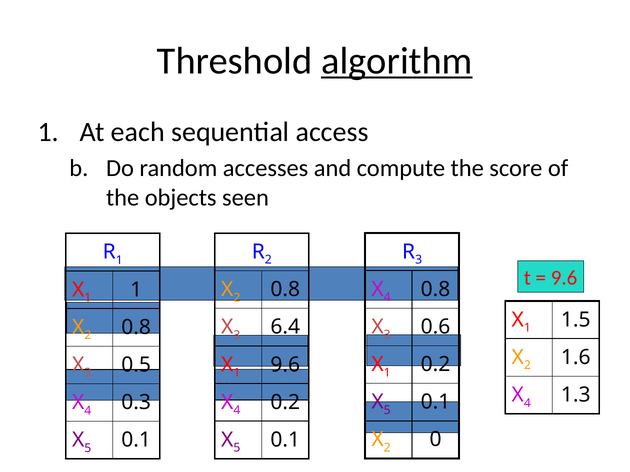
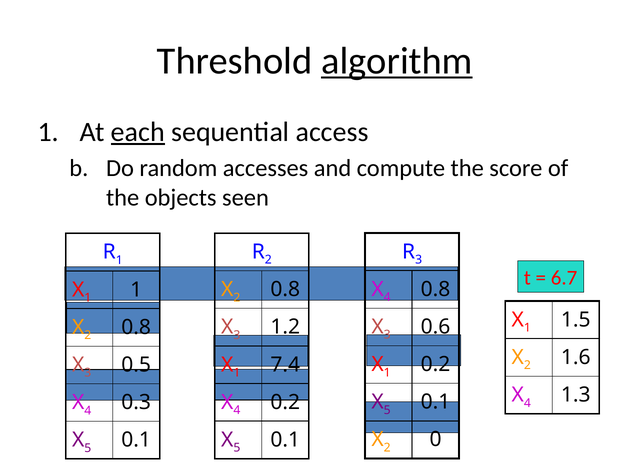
each underline: none -> present
9.6 at (564, 278): 9.6 -> 6.7
6.4: 6.4 -> 1.2
1 9.6: 9.6 -> 7.4
